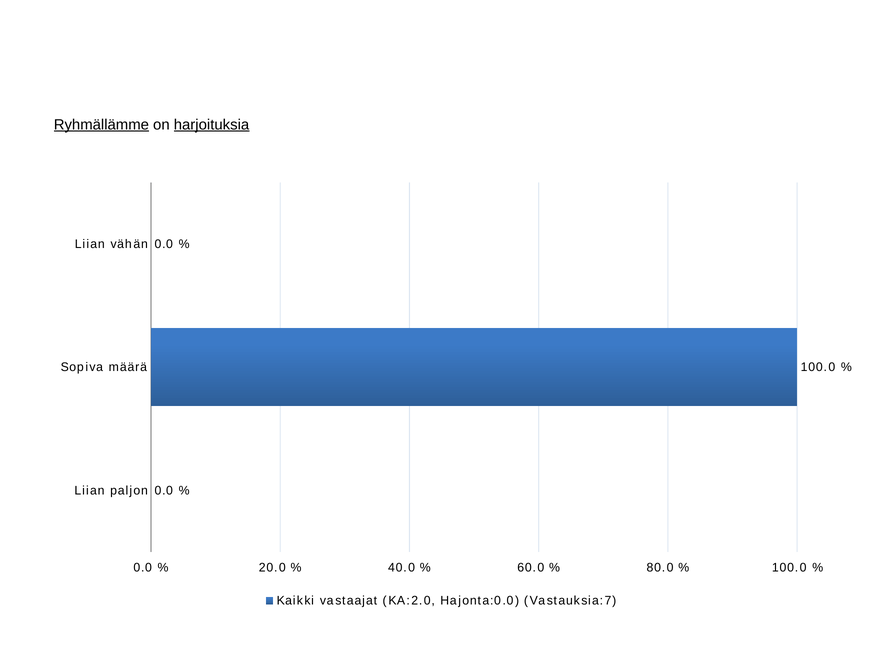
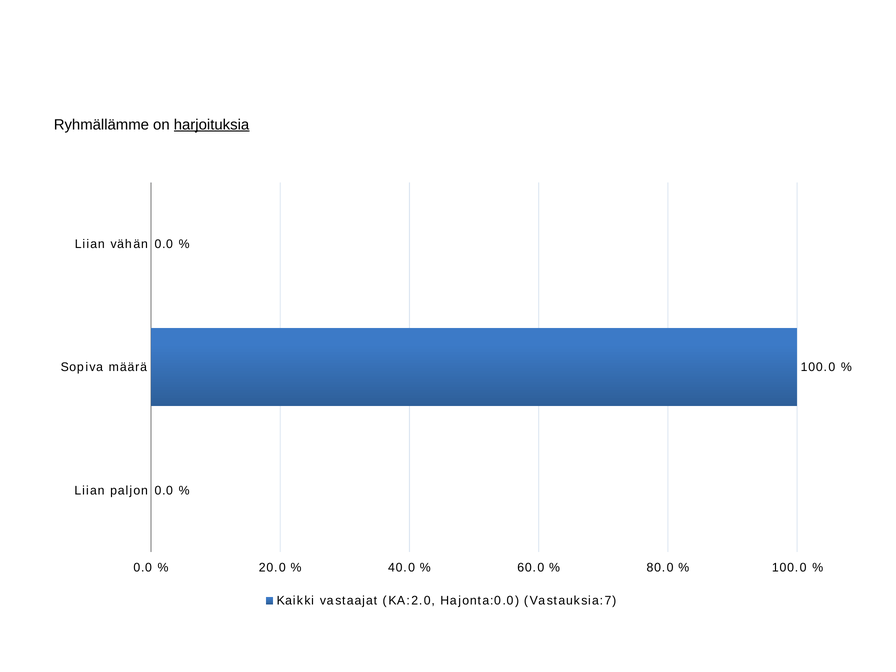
Ryhmällämme underline: present -> none
